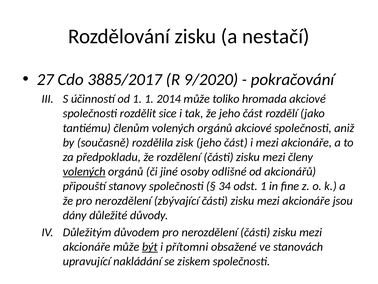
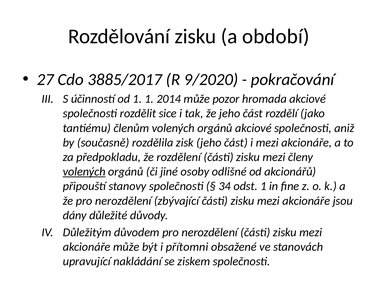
nestačí: nestačí -> období
toliko: toliko -> pozor
být underline: present -> none
